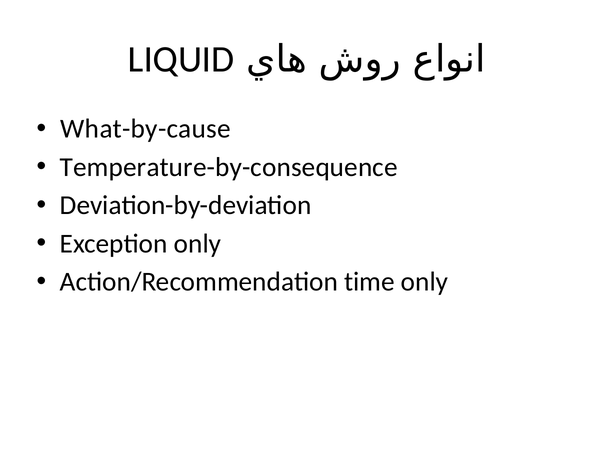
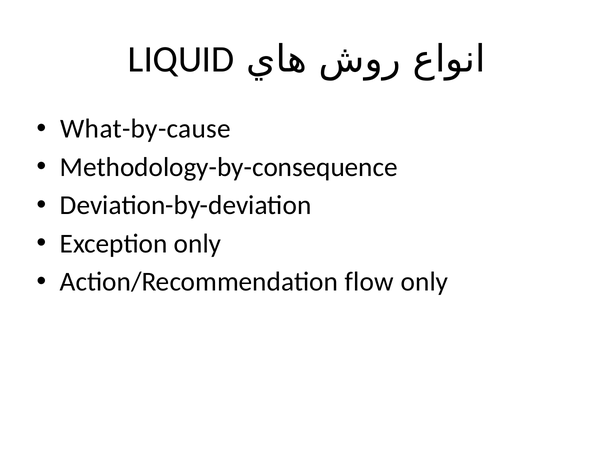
Temperature-by-consequence: Temperature-by-consequence -> Methodology-by-consequence
time: time -> flow
